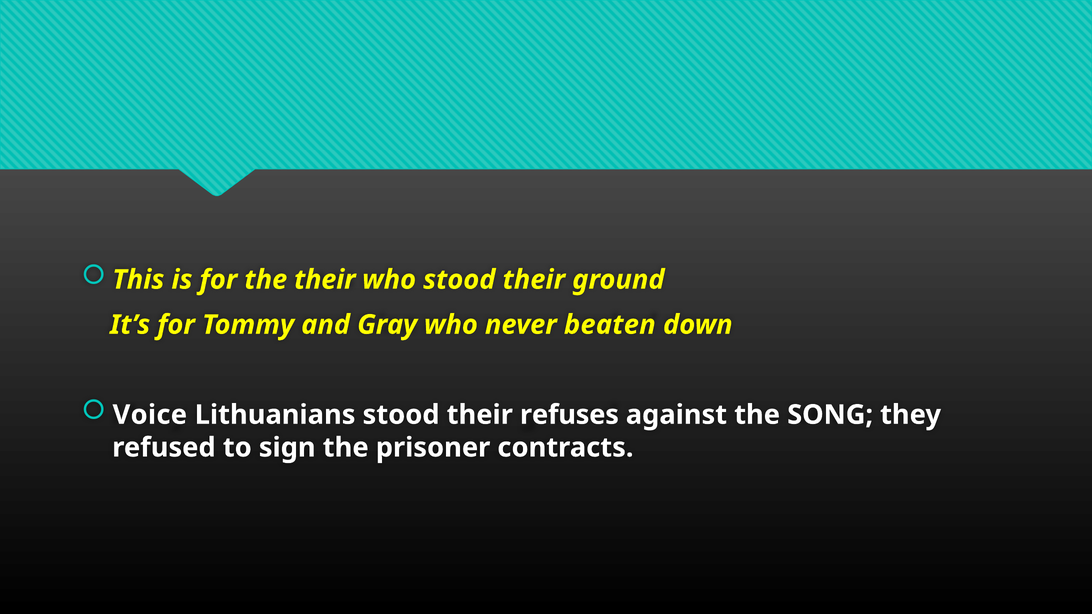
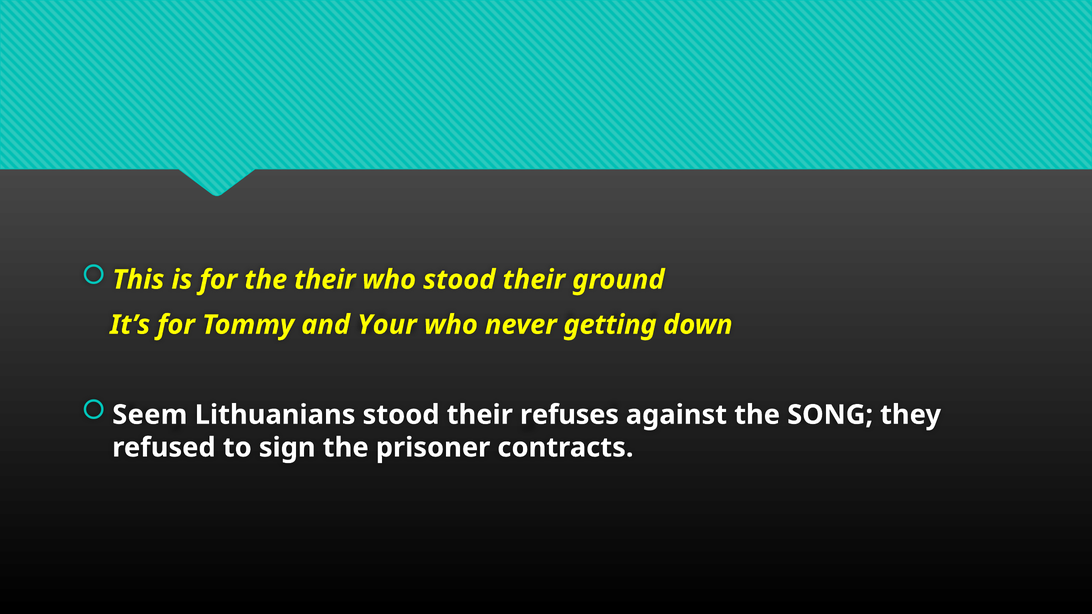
Gray: Gray -> Your
beaten: beaten -> getting
Voice: Voice -> Seem
